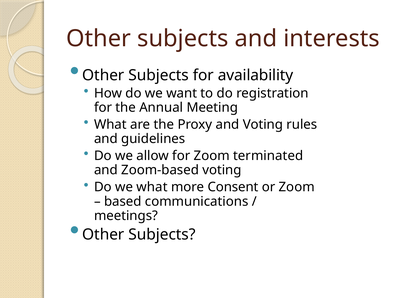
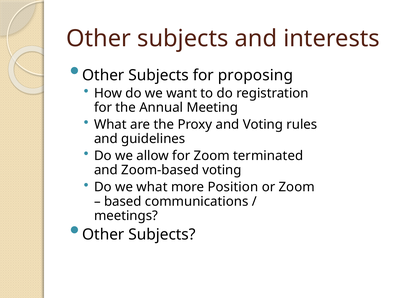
availability: availability -> proposing
Consent: Consent -> Position
